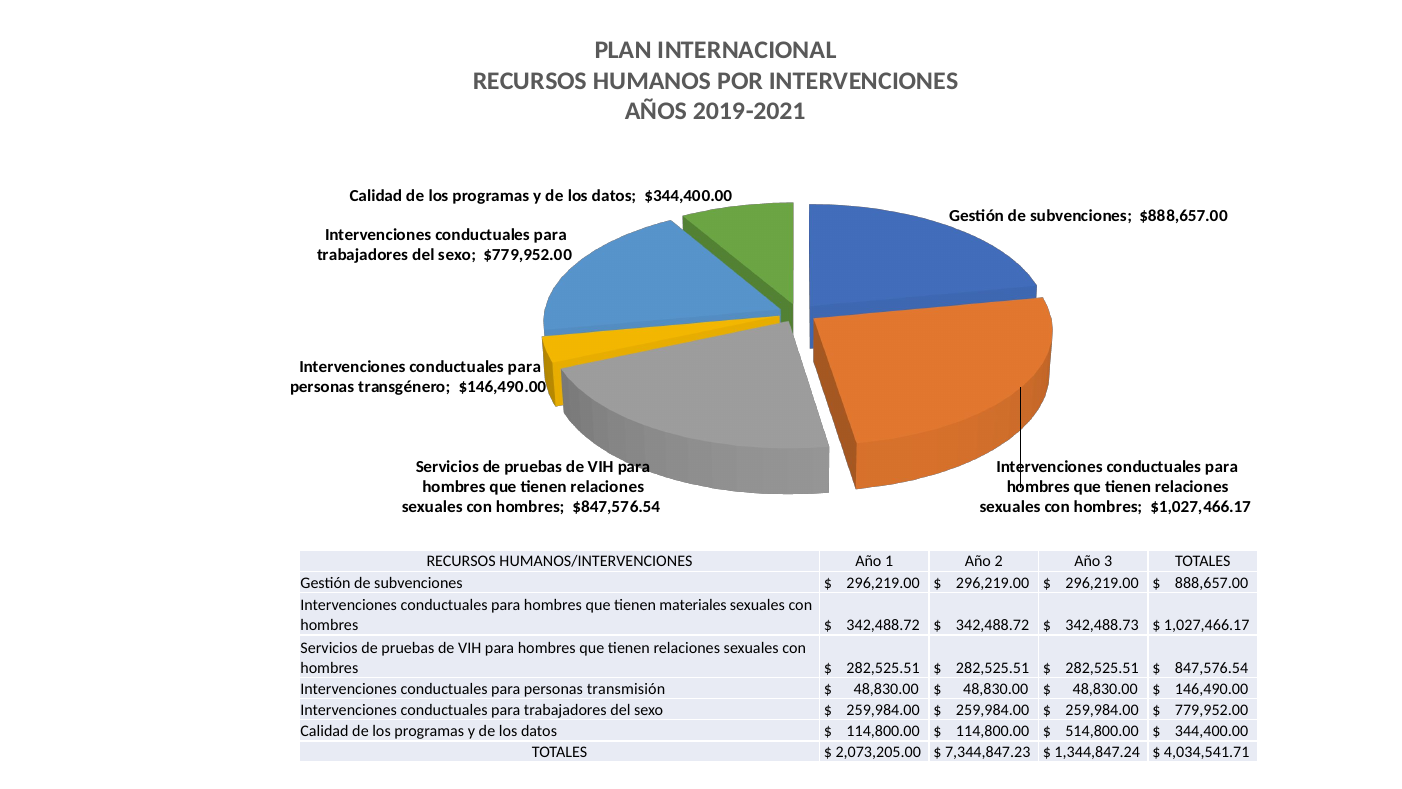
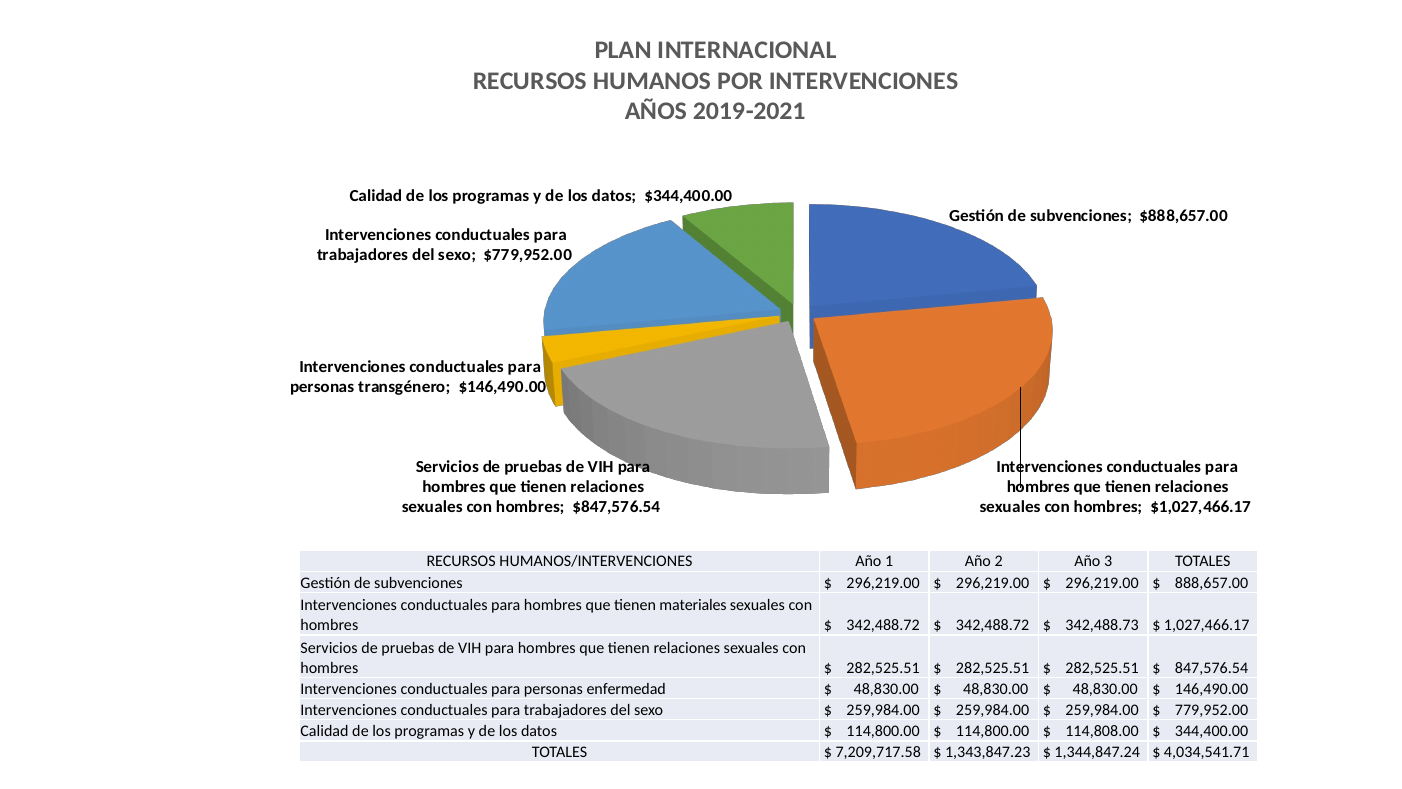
transmisión: transmisión -> enfermedad
514,800.00: 514,800.00 -> 114,808.00
2,073,205.00: 2,073,205.00 -> 7,209,717.58
7,344,847.23: 7,344,847.23 -> 1,343,847.23
